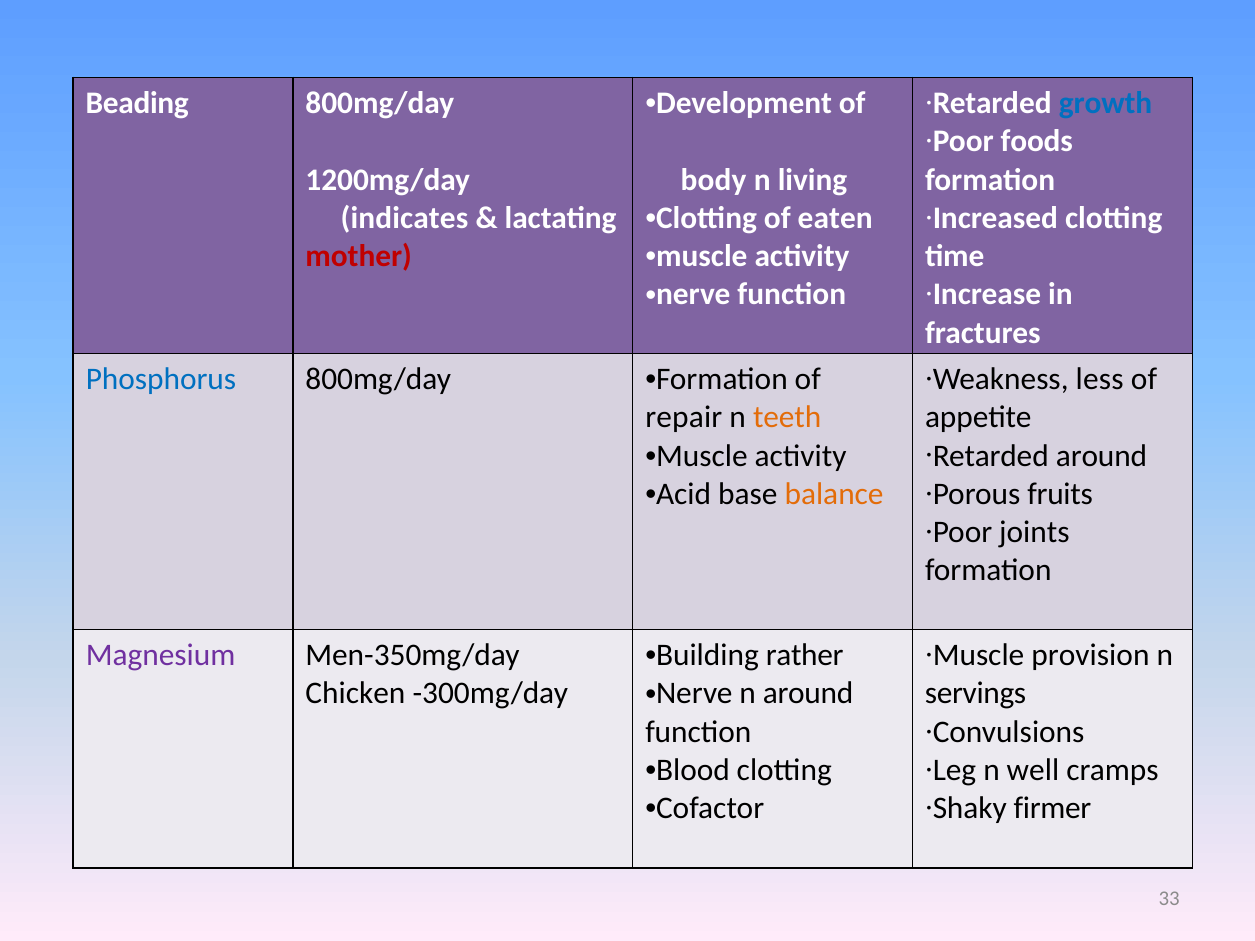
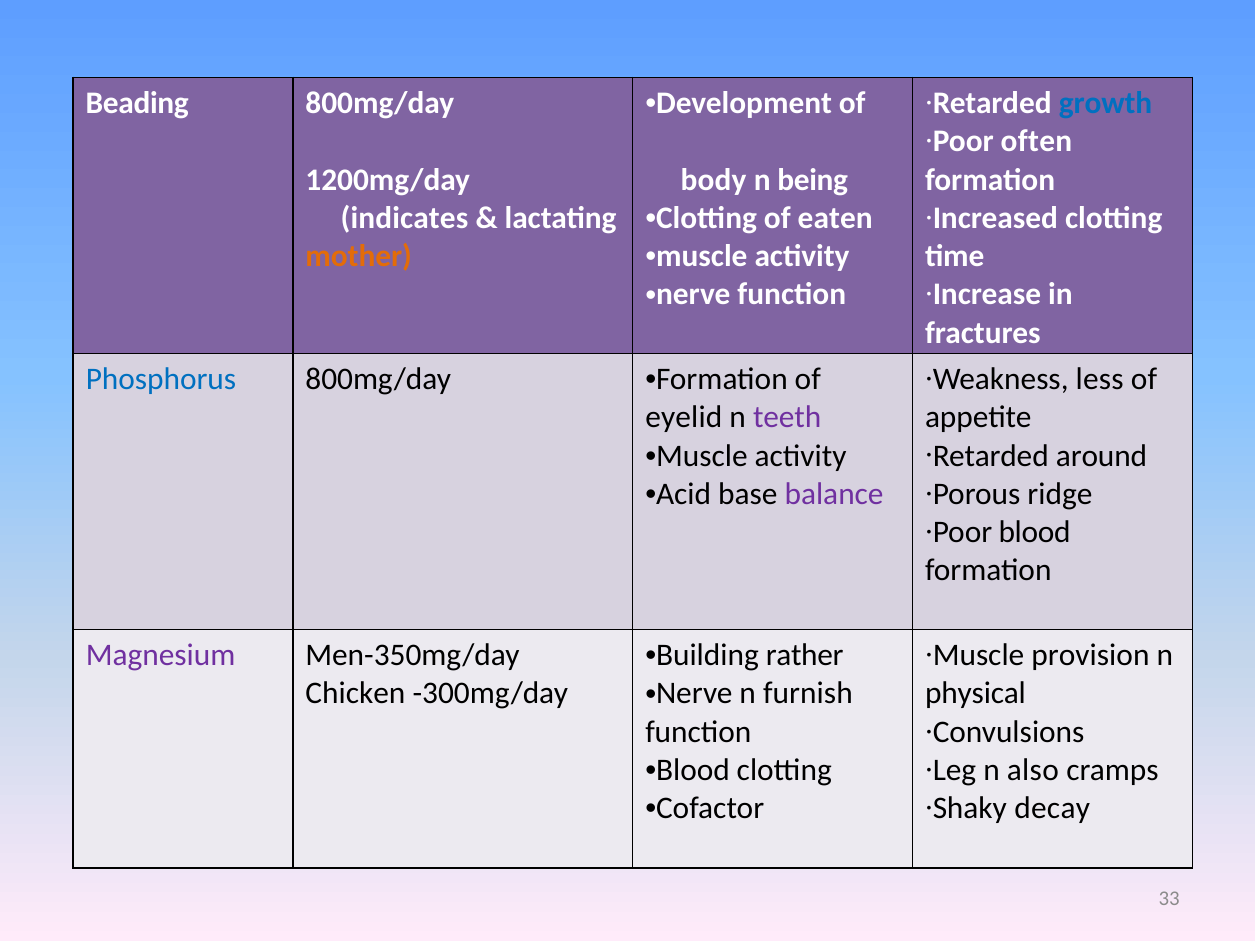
foods: foods -> often
living: living -> being
mother colour: red -> orange
repair: repair -> eyelid
teeth colour: orange -> purple
fruits: fruits -> ridge
balance colour: orange -> purple
joints at (1034, 533): joints -> blood
n around: around -> furnish
servings: servings -> physical
well: well -> also
firmer: firmer -> decay
